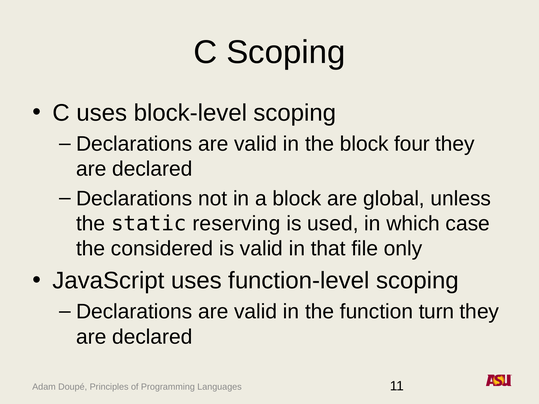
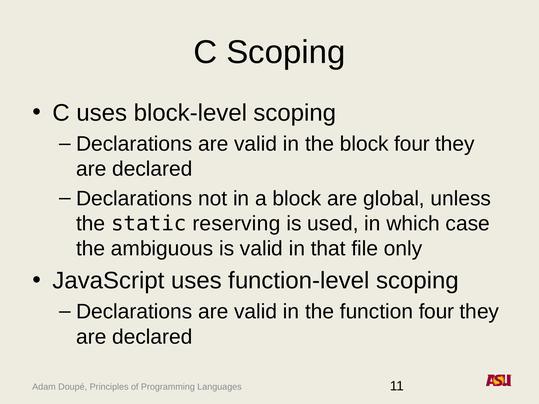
considered: considered -> ambiguous
function turn: turn -> four
